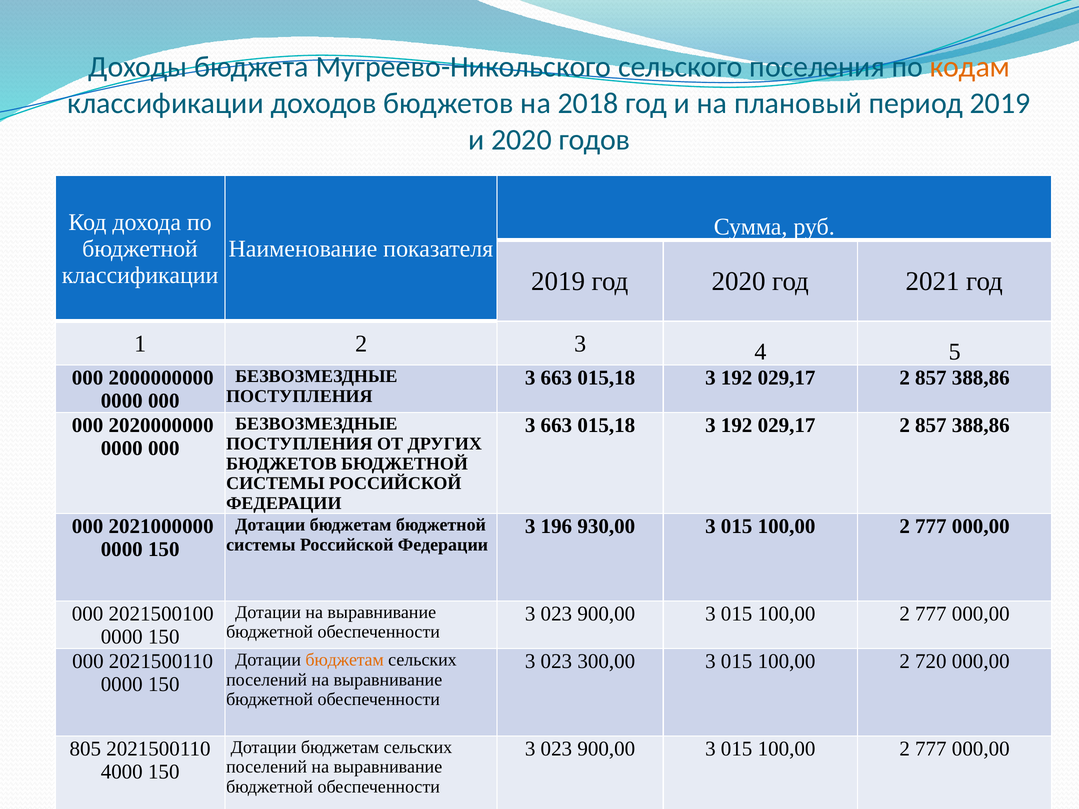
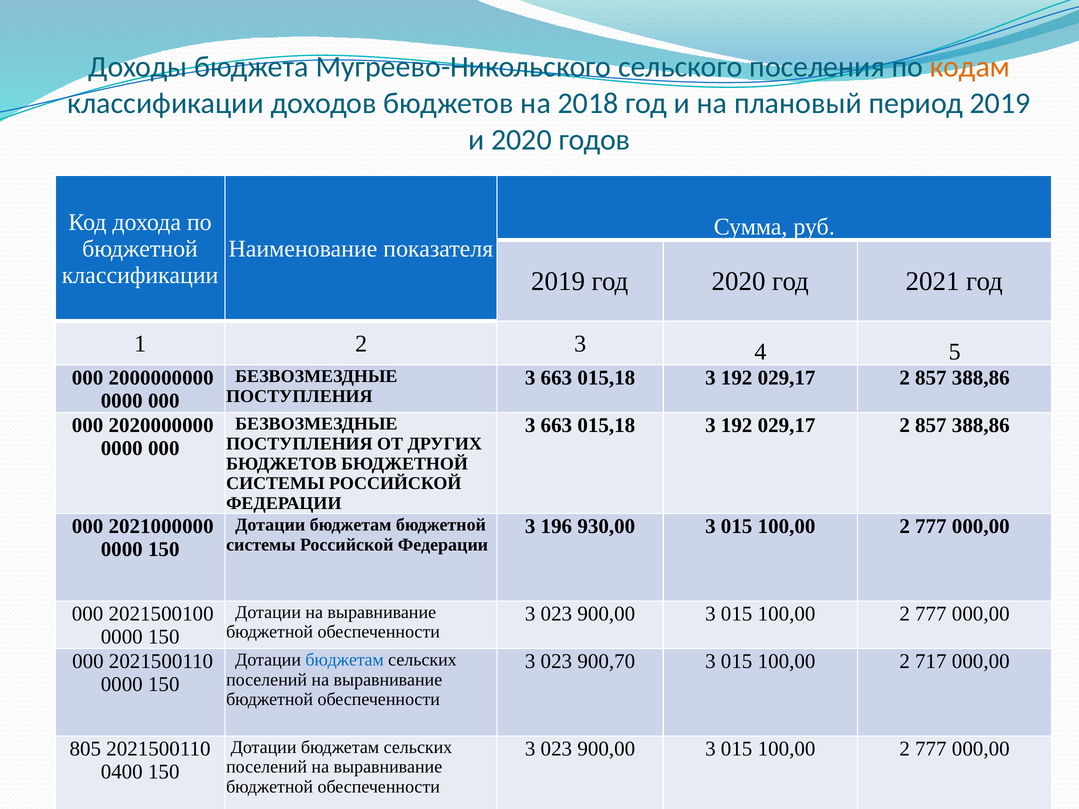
бюджетам at (345, 660) colour: orange -> blue
300,00: 300,00 -> 900,70
720: 720 -> 717
4000: 4000 -> 0400
